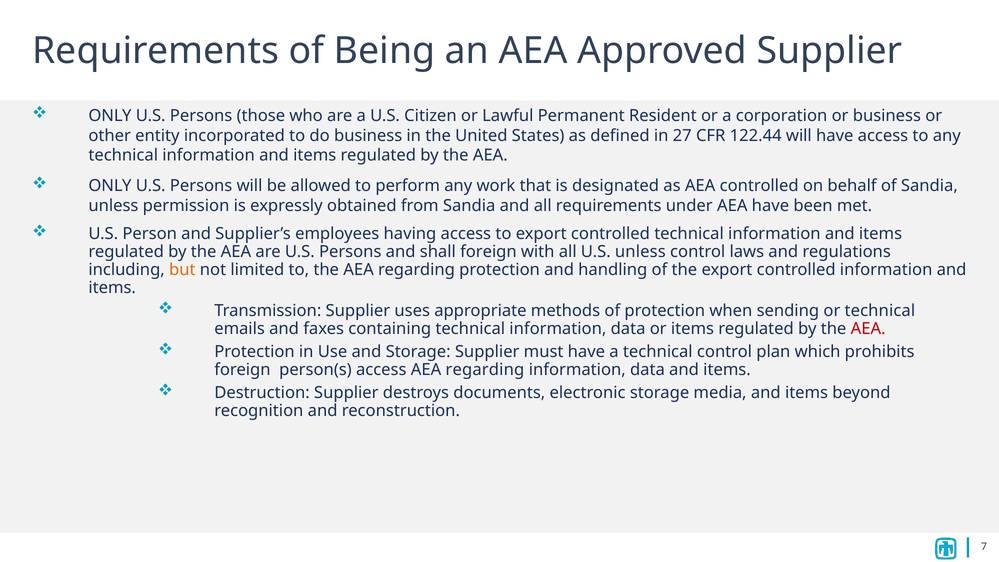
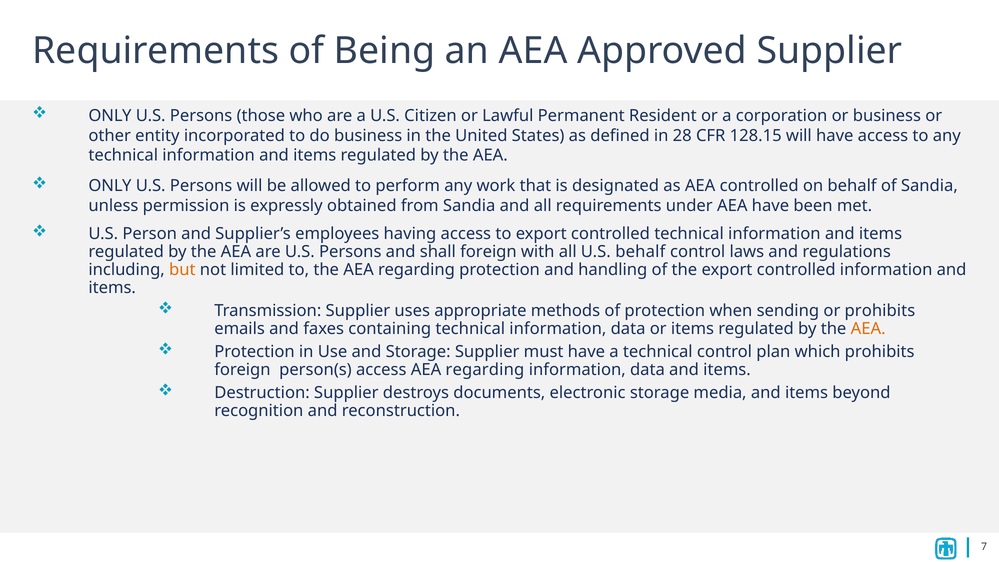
27: 27 -> 28
122.44: 122.44 -> 128.15
U.S unless: unless -> behalf
or technical: technical -> prohibits
AEA at (868, 329) colour: red -> orange
